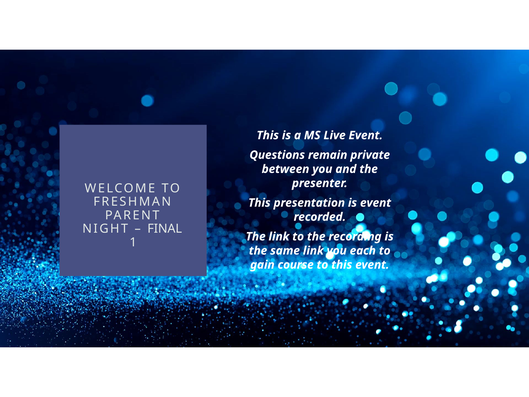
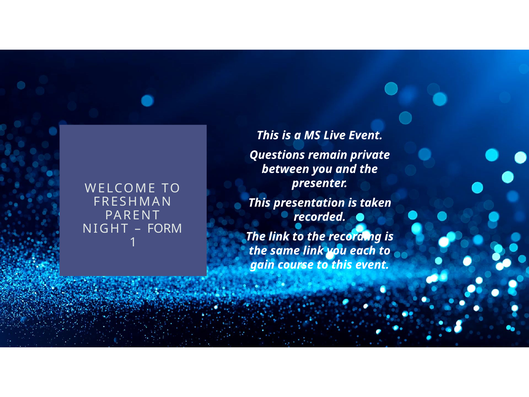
is event: event -> taken
FINAL: FINAL -> FORM
